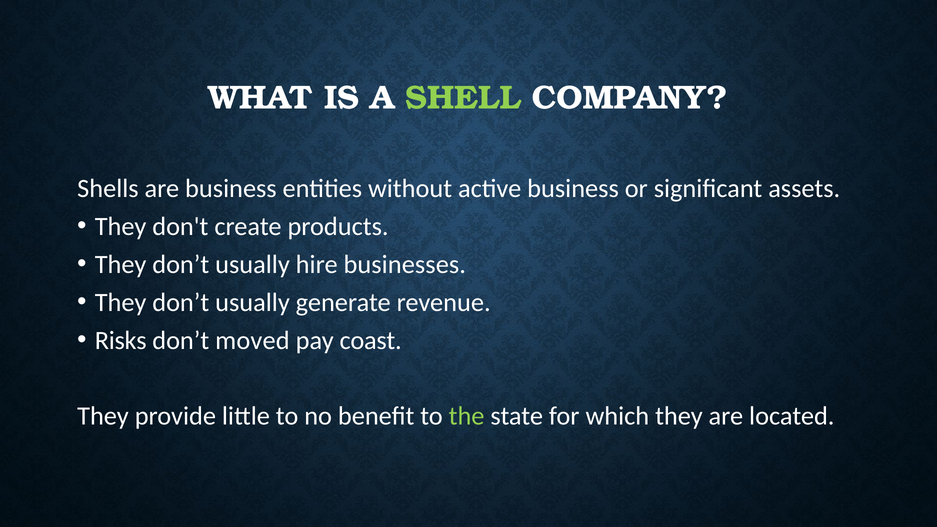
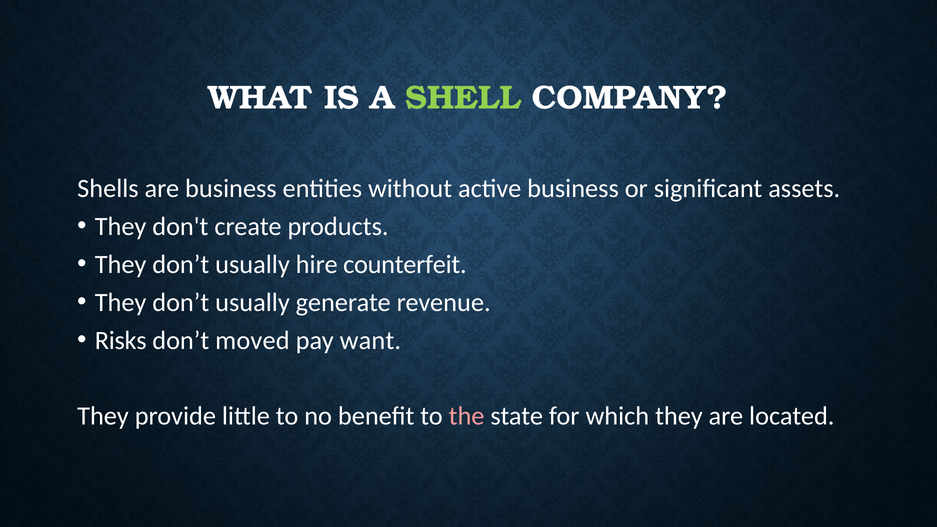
businesses: businesses -> counterfeit
coast: coast -> want
the colour: light green -> pink
